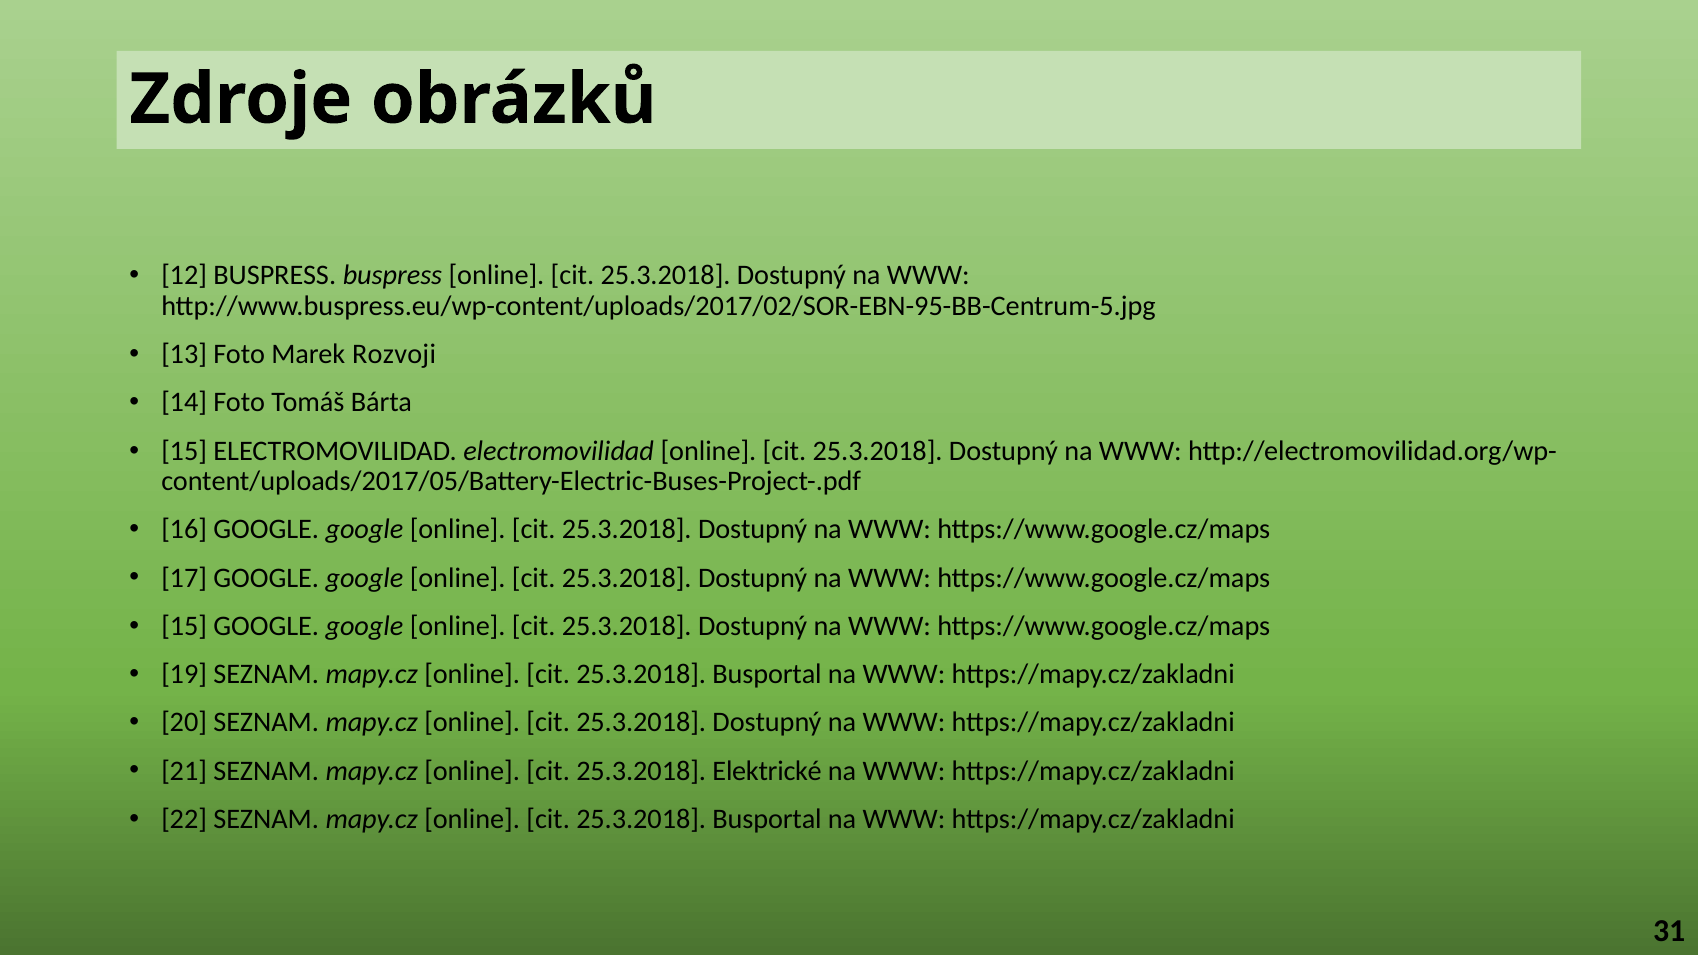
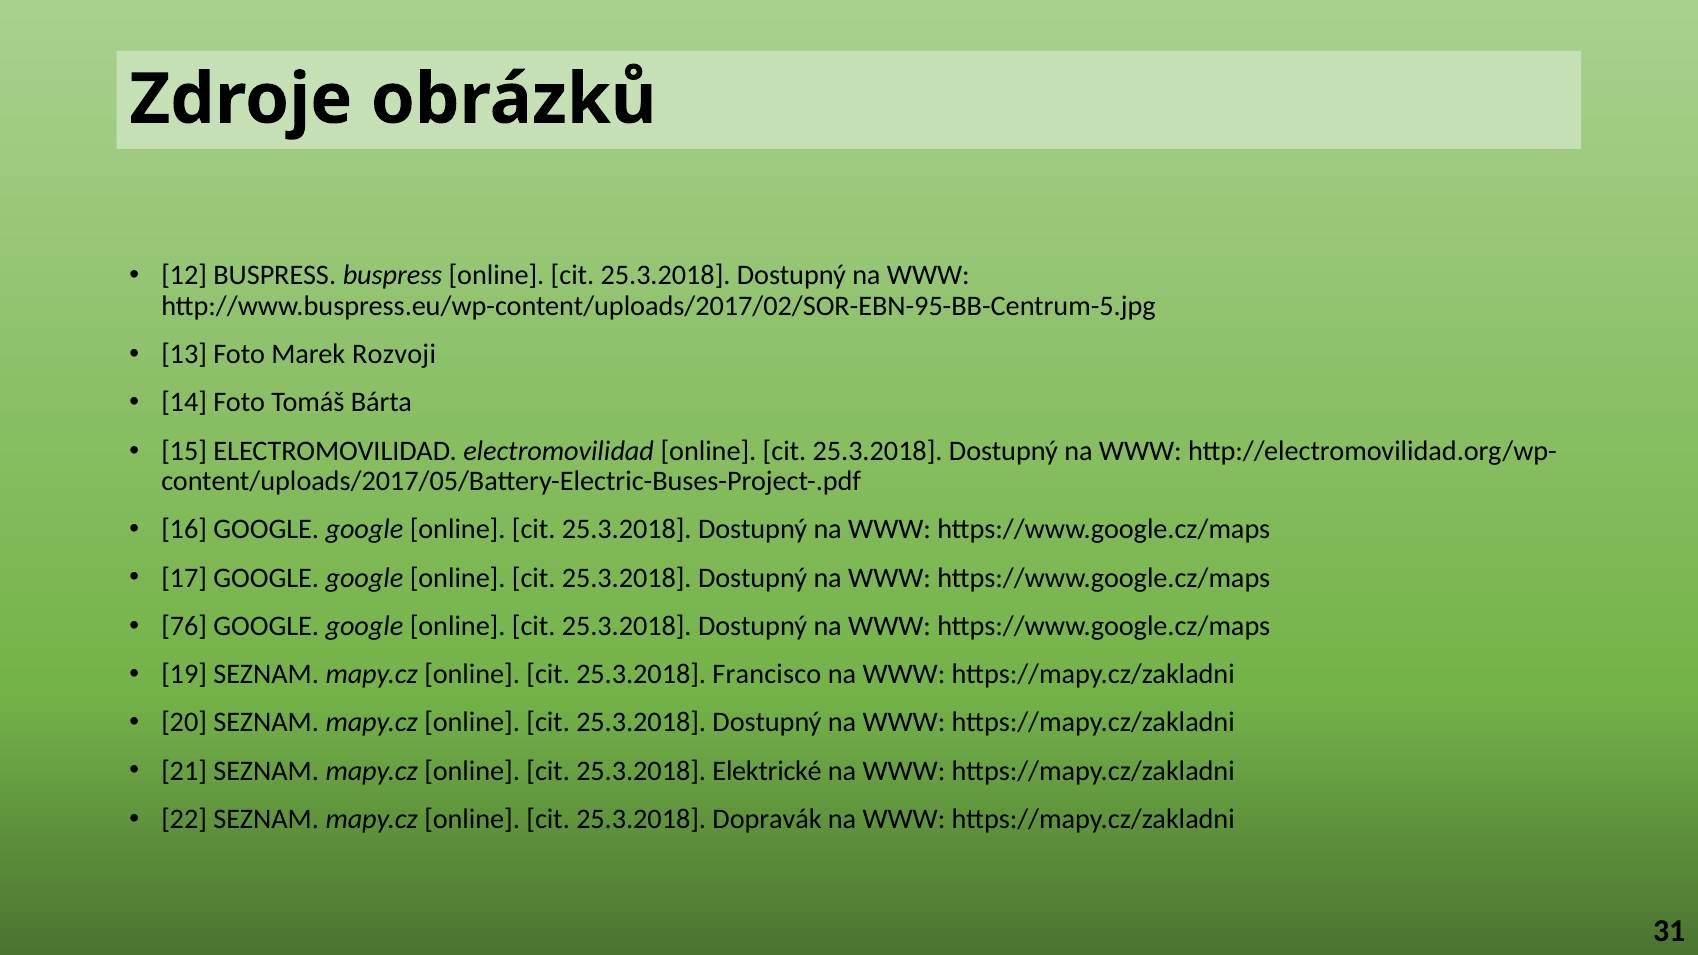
15 at (184, 626): 15 -> 76
Busportal at (767, 674): Busportal -> Francisco
Busportal at (767, 819): Busportal -> Dopravák
